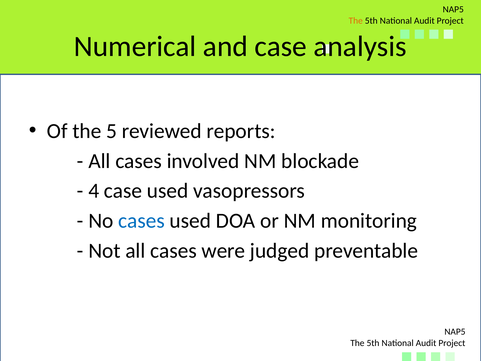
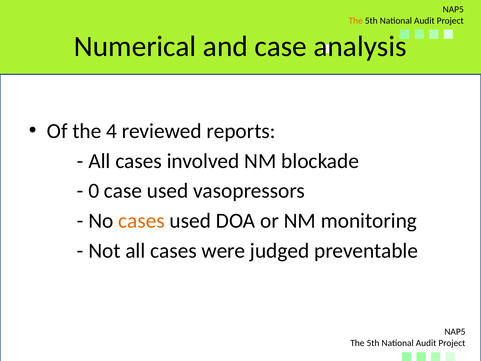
5: 5 -> 4
4: 4 -> 0
cases at (141, 221) colour: blue -> orange
